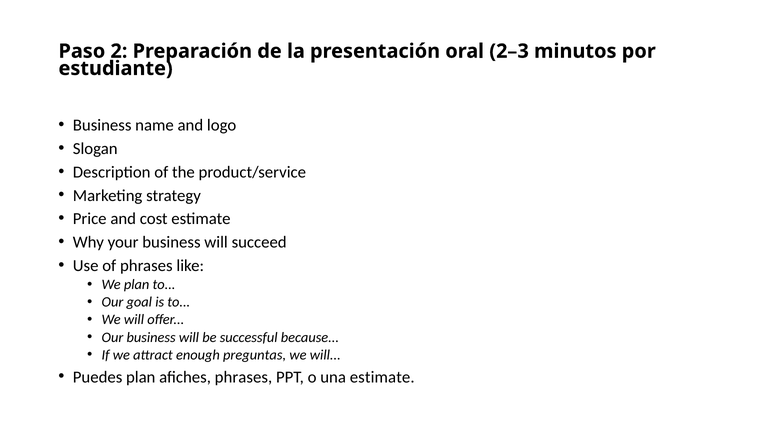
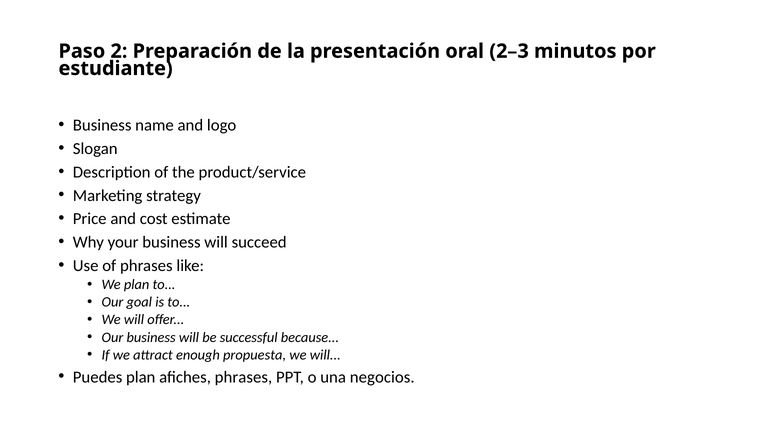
preguntas: preguntas -> propuesta
una estimate: estimate -> negocios
